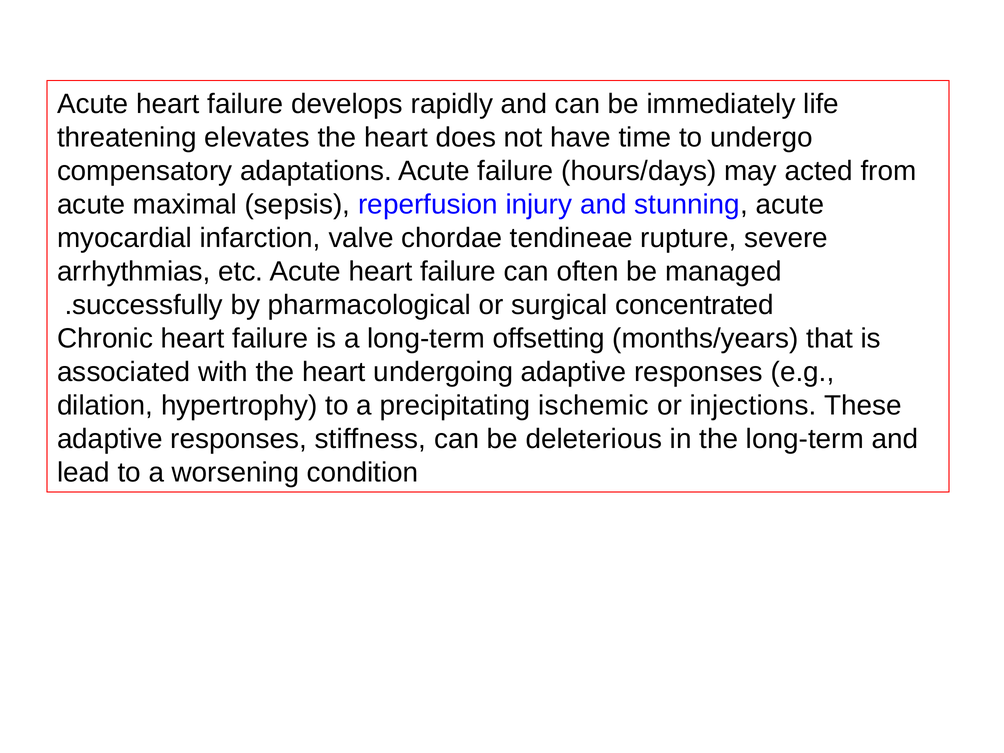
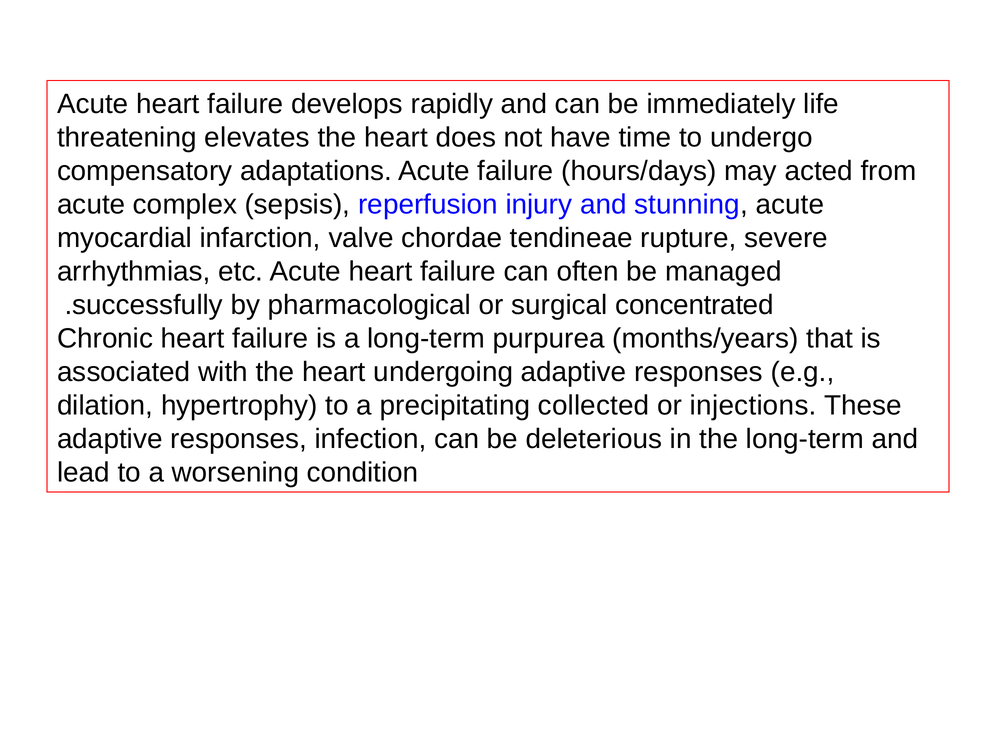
maximal: maximal -> complex
offsetting: offsetting -> purpurea
ischemic: ischemic -> collected
stiffness: stiffness -> infection
